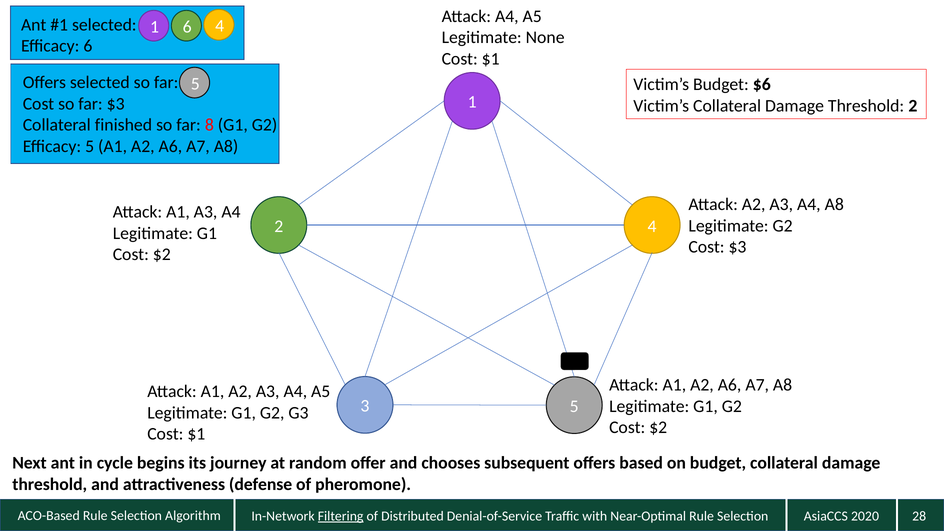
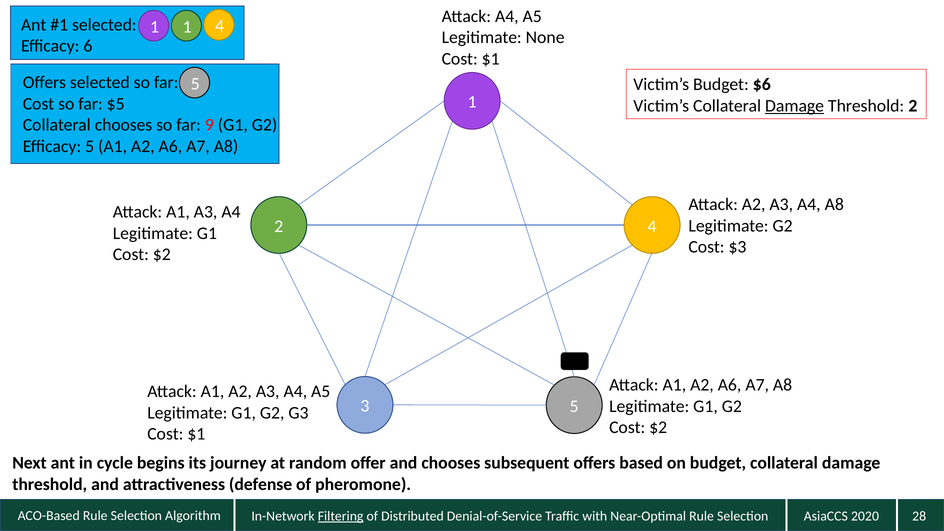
1 6: 6 -> 1
far $3: $3 -> $5
Damage at (795, 106) underline: none -> present
Collateral finished: finished -> chooses
8: 8 -> 9
